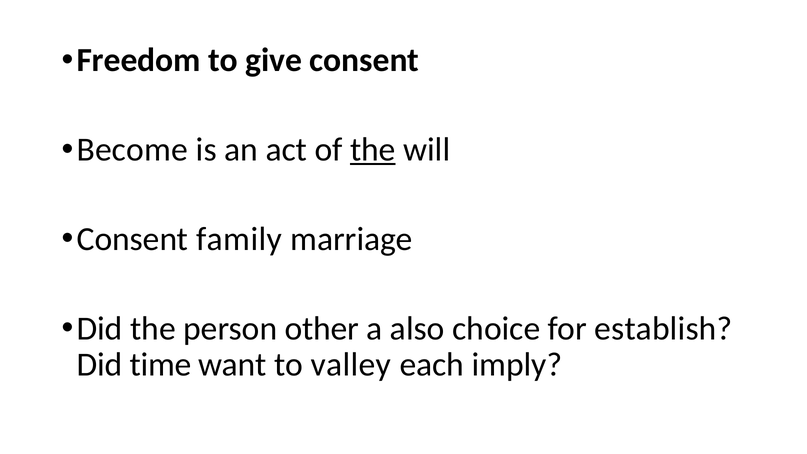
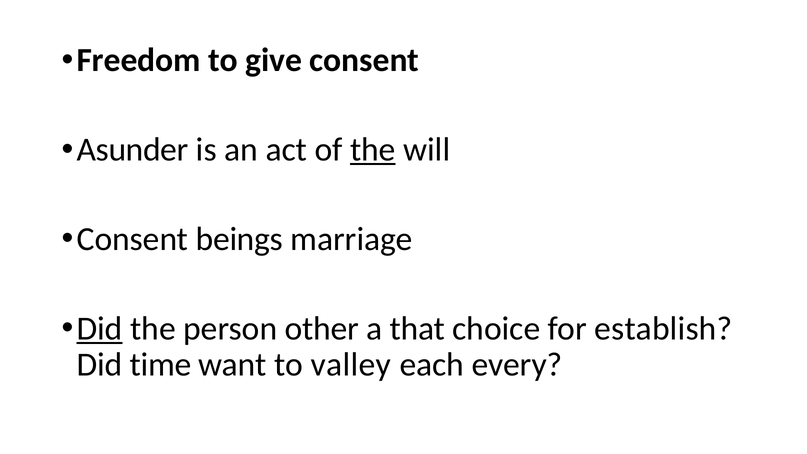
Become: Become -> Asunder
family: family -> beings
Did at (100, 329) underline: none -> present
also: also -> that
imply: imply -> every
